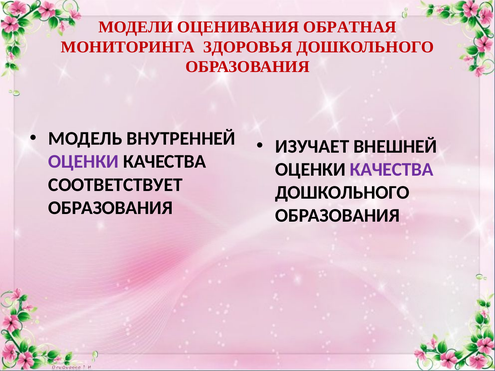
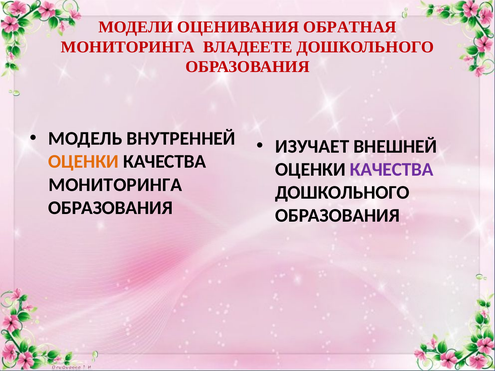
ЗДОРОВЬЯ: ЗДОРОВЬЯ -> ВЛАДЕЕТЕ
ОЦЕНКИ at (84, 162) colour: purple -> orange
СООТВЕТСТВУЕТ at (115, 185): СООТВЕТСТВУЕТ -> МОНИТОРИНГА
